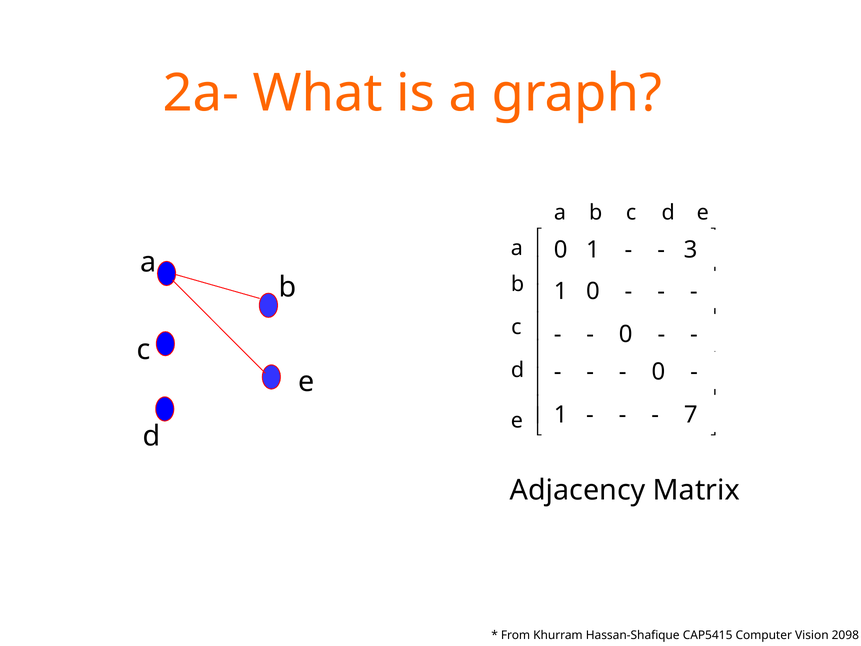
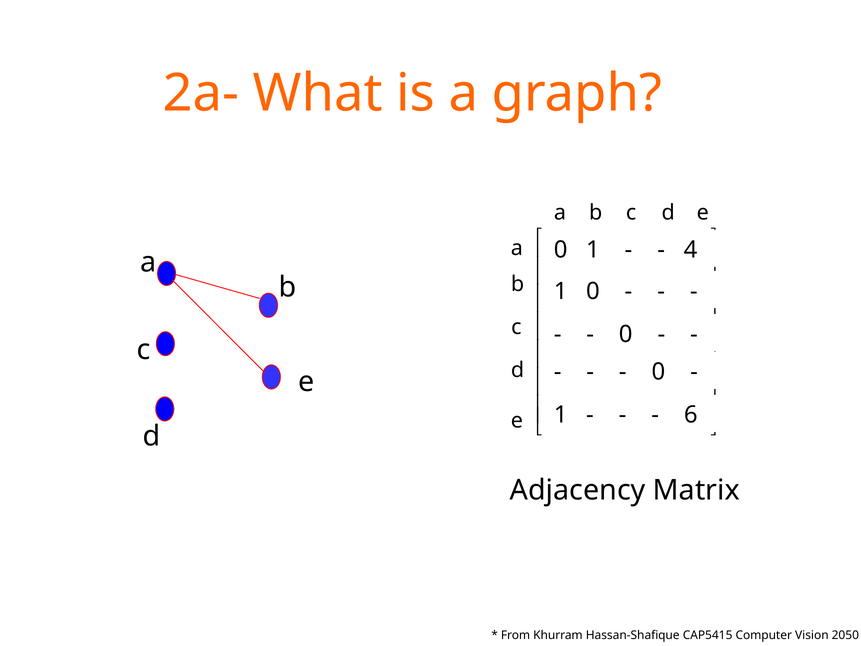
3: 3 -> 4
7: 7 -> 6
2098: 2098 -> 2050
